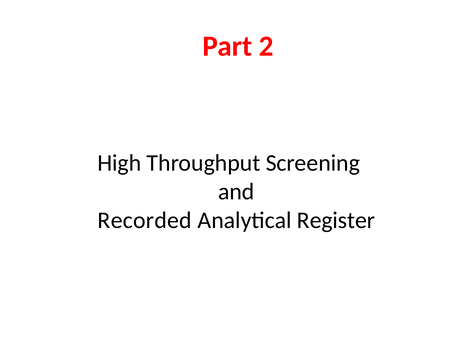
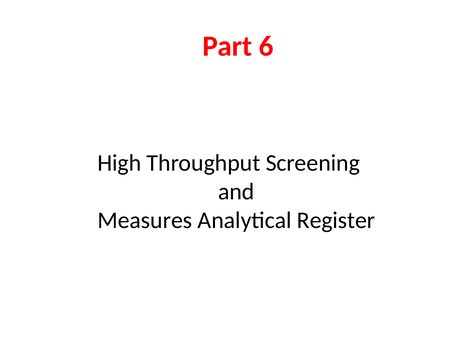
2: 2 -> 6
Recorded: Recorded -> Measures
